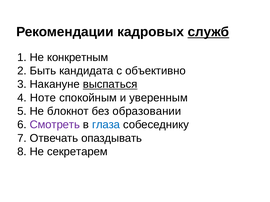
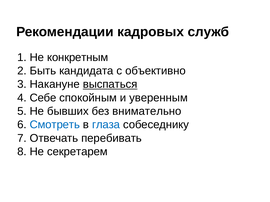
служб underline: present -> none
Ноте: Ноте -> Себе
блокнот: блокнот -> бывших
образовании: образовании -> внимательно
Смотреть colour: purple -> blue
опаздывать: опаздывать -> перебивать
